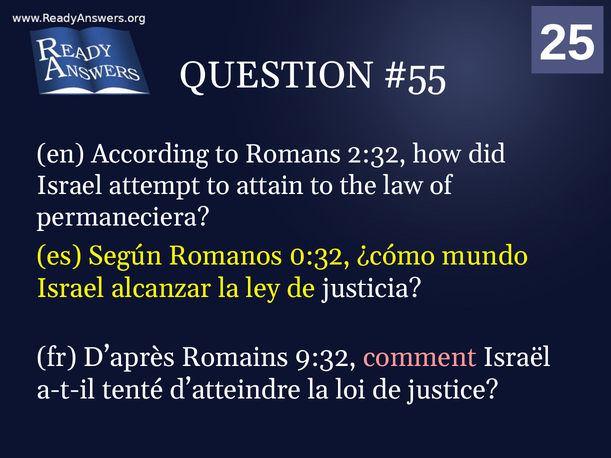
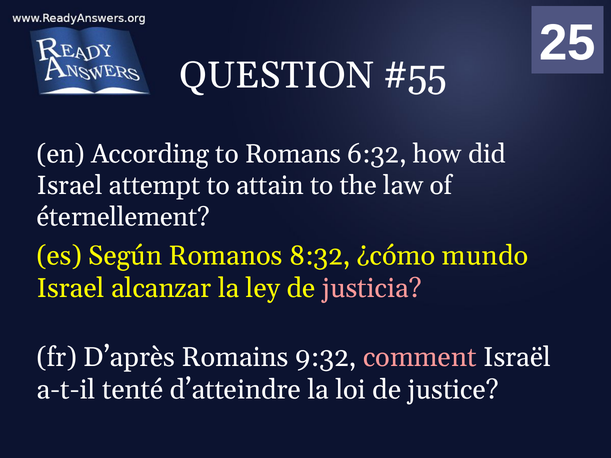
2:32: 2:32 -> 6:32
permaneciera: permaneciera -> éternellement
0:32: 0:32 -> 8:32
justicia colour: white -> pink
